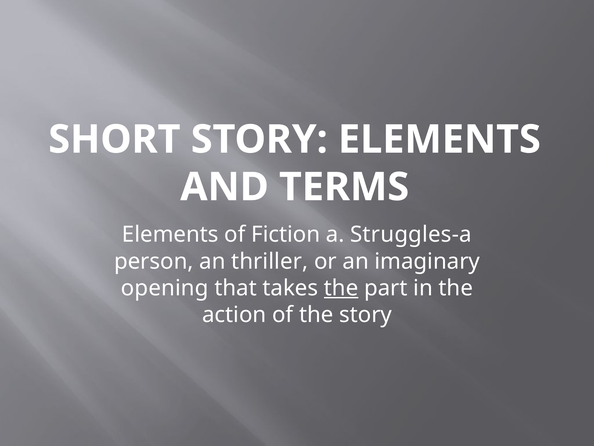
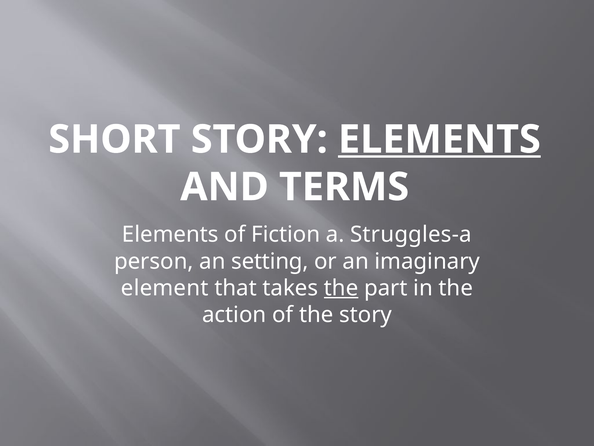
ELEMENTS at (439, 139) underline: none -> present
thriller: thriller -> setting
opening: opening -> element
